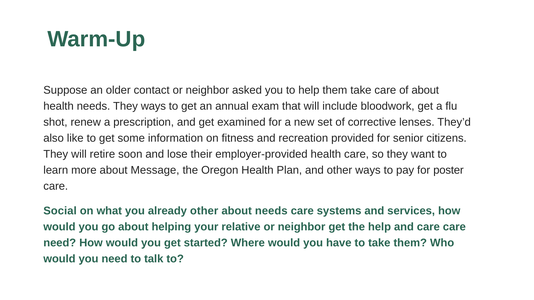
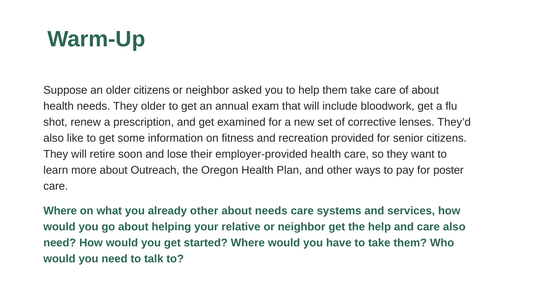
older contact: contact -> citizens
They ways: ways -> older
Message: Message -> Outreach
Social at (60, 211): Social -> Where
care care: care -> also
